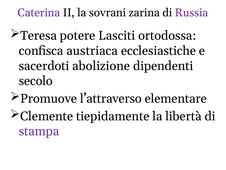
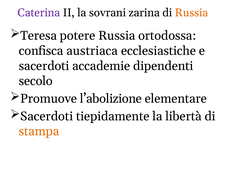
Russia at (192, 13) colour: purple -> orange
potere Lasciti: Lasciti -> Russia
abolizione: abolizione -> accademie
l’attraverso: l’attraverso -> l’abolizione
Clemente at (47, 116): Clemente -> Sacerdoti
stampa colour: purple -> orange
